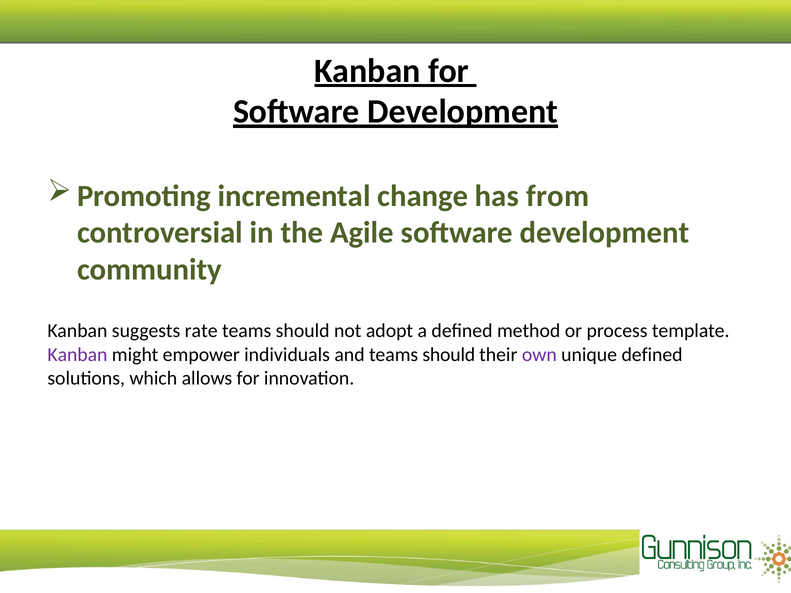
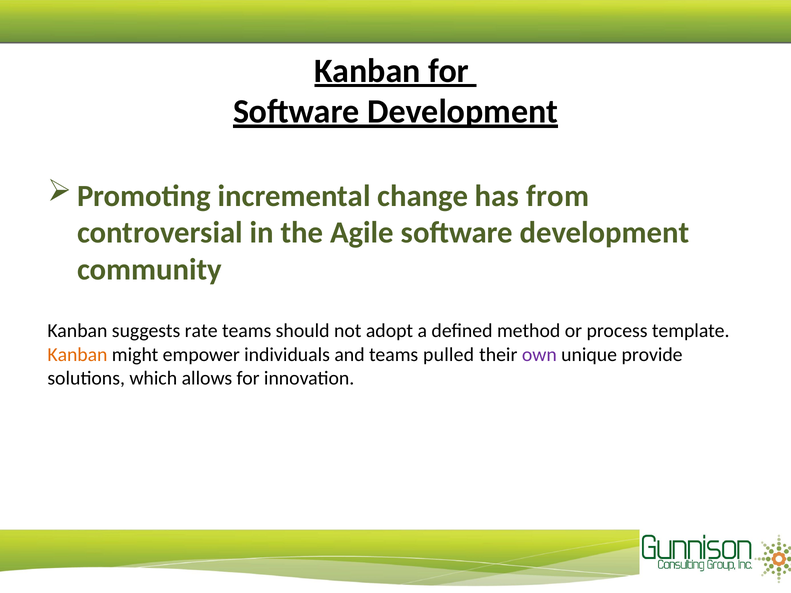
Kanban at (77, 355) colour: purple -> orange
and teams should: should -> pulled
unique defined: defined -> provide
